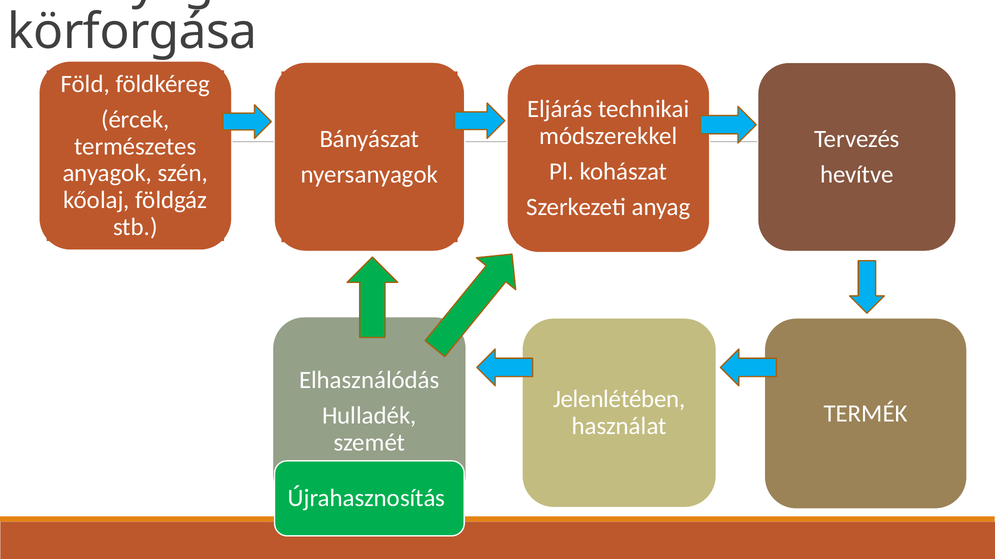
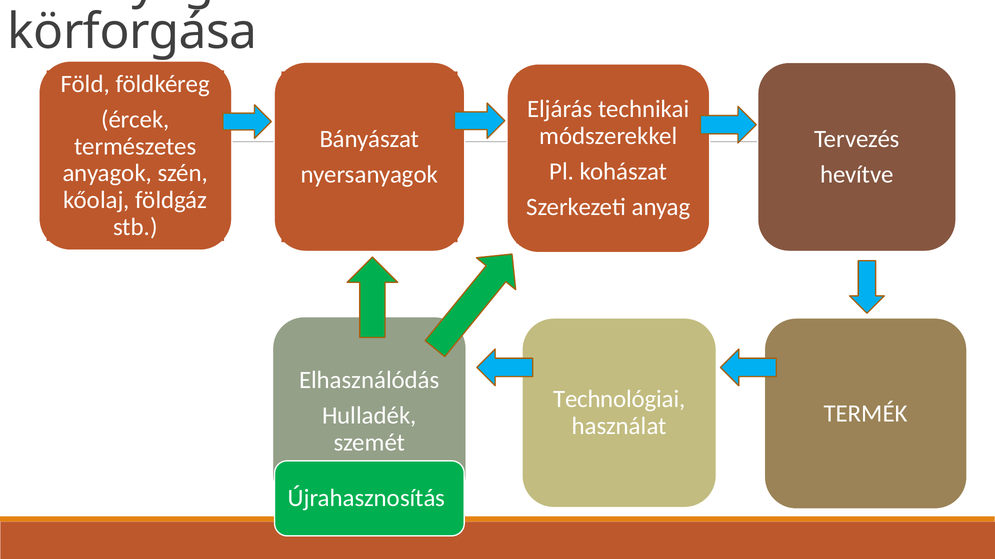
Jelenlétében: Jelenlétében -> Technológiai
